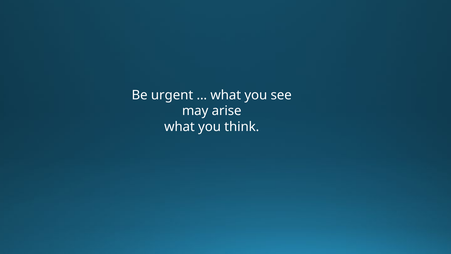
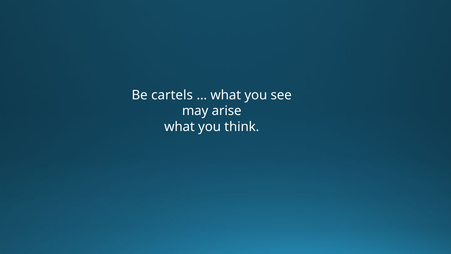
urgent: urgent -> cartels
